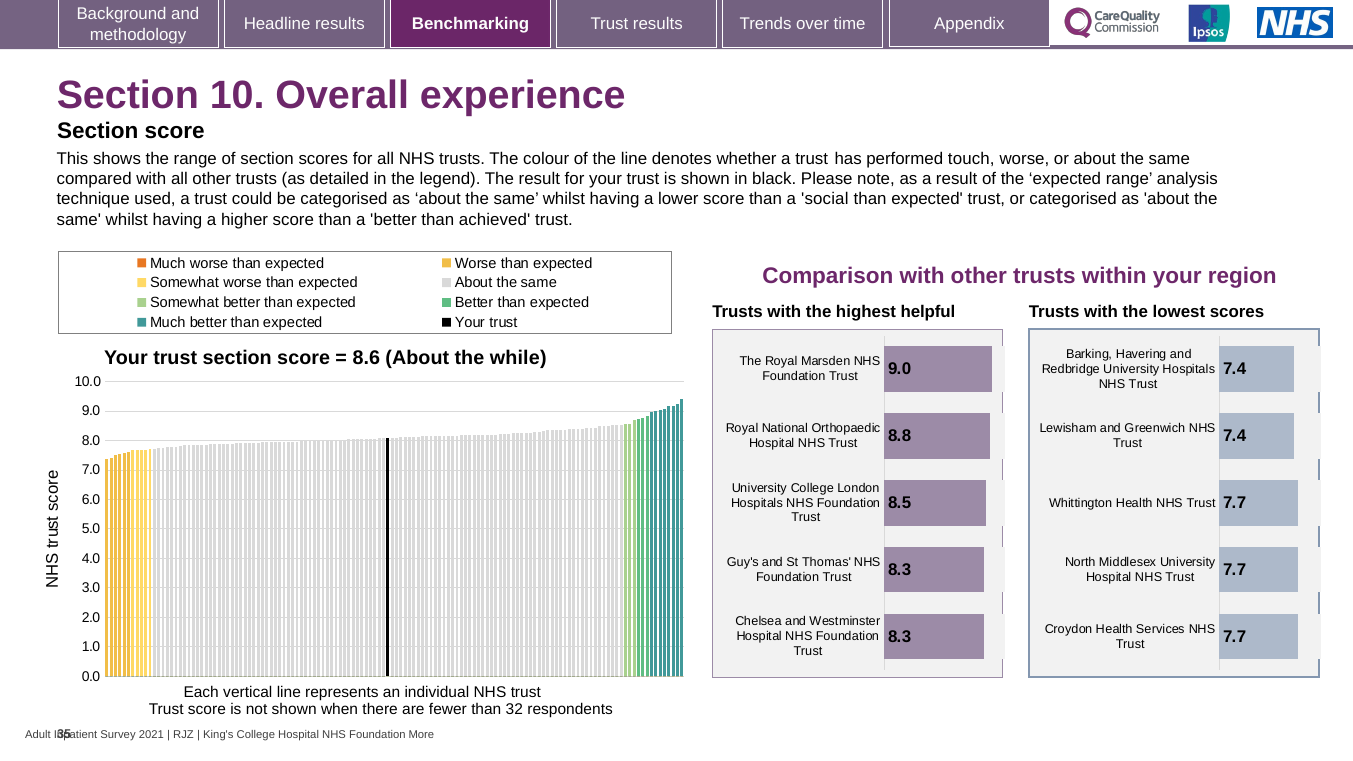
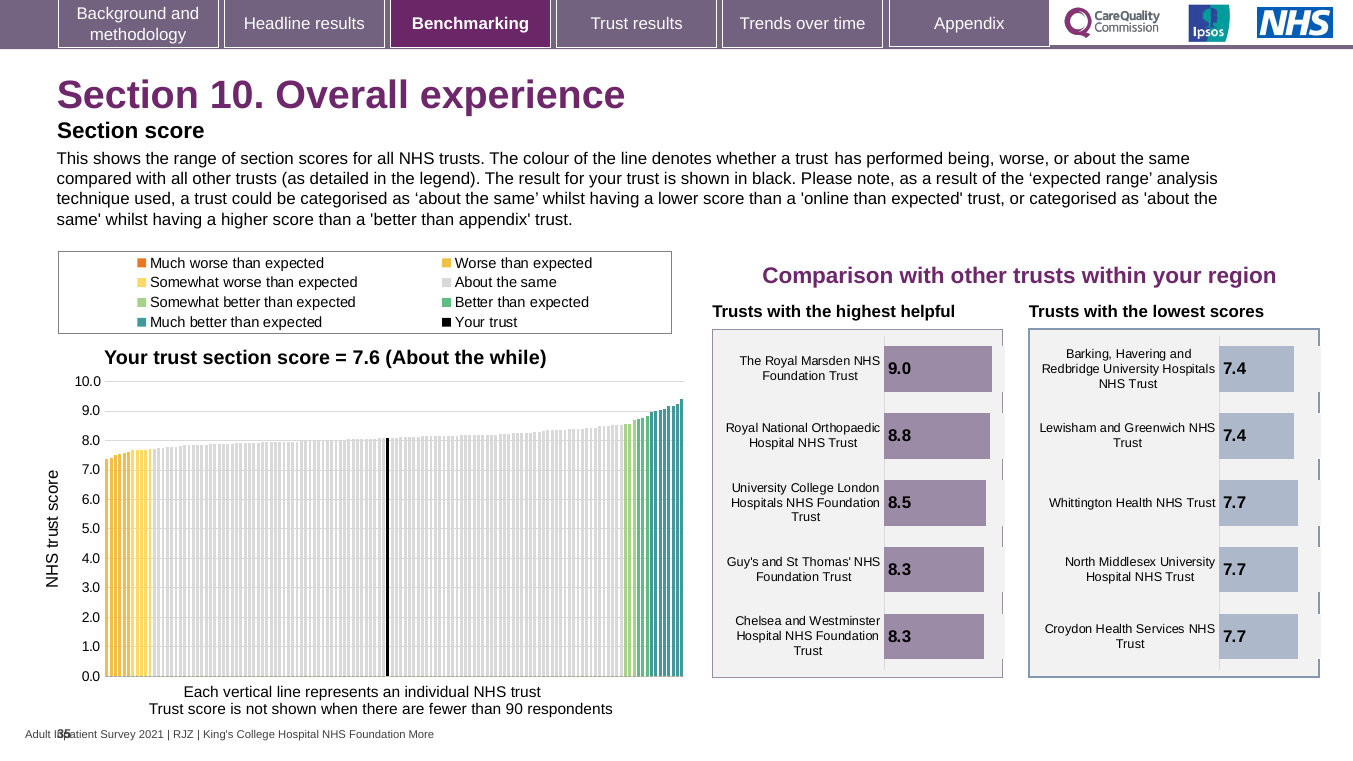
touch: touch -> being
social: social -> online
than achieved: achieved -> appendix
8.6: 8.6 -> 7.6
32: 32 -> 90
